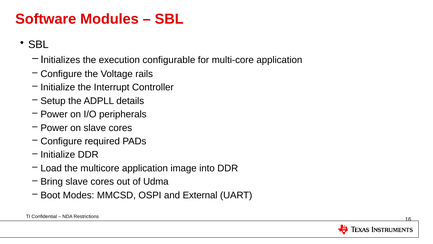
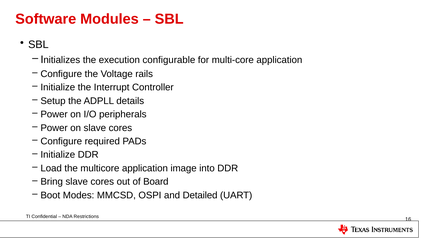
Udma: Udma -> Board
External: External -> Detailed
